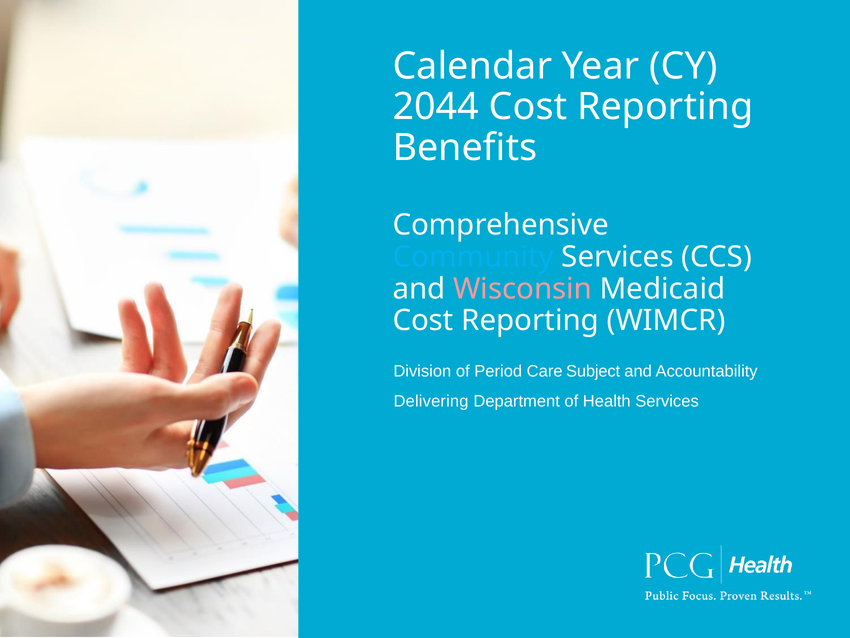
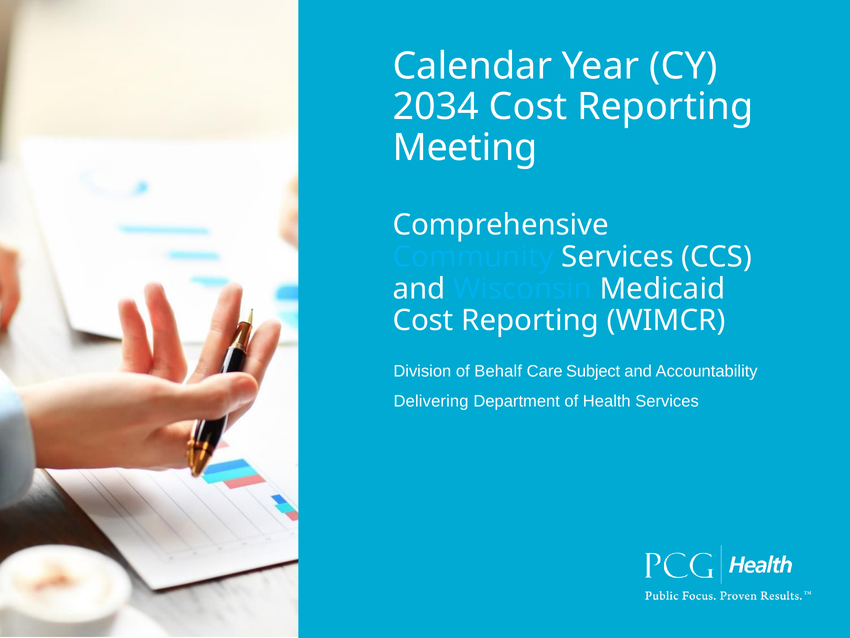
2044: 2044 -> 2034
Benefits: Benefits -> Meeting
Wisconsin colour: pink -> light blue
Period: Period -> Behalf
